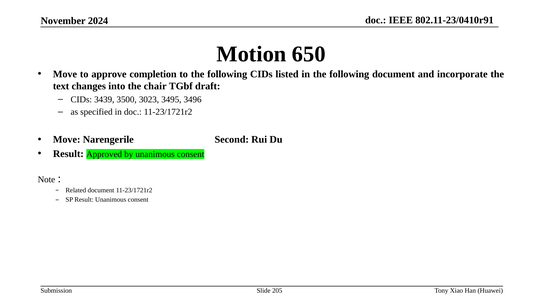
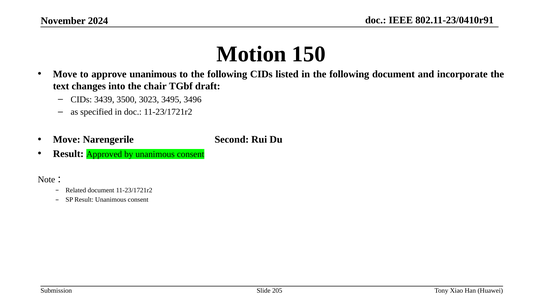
650: 650 -> 150
approve completion: completion -> unanimous
